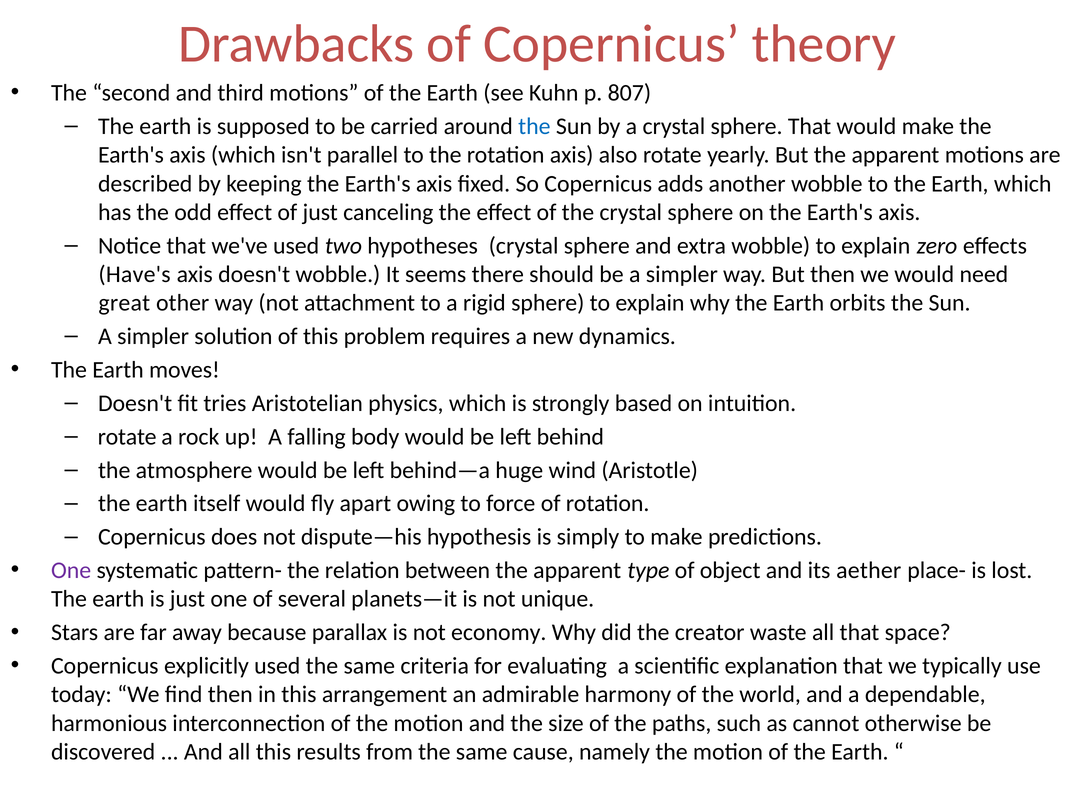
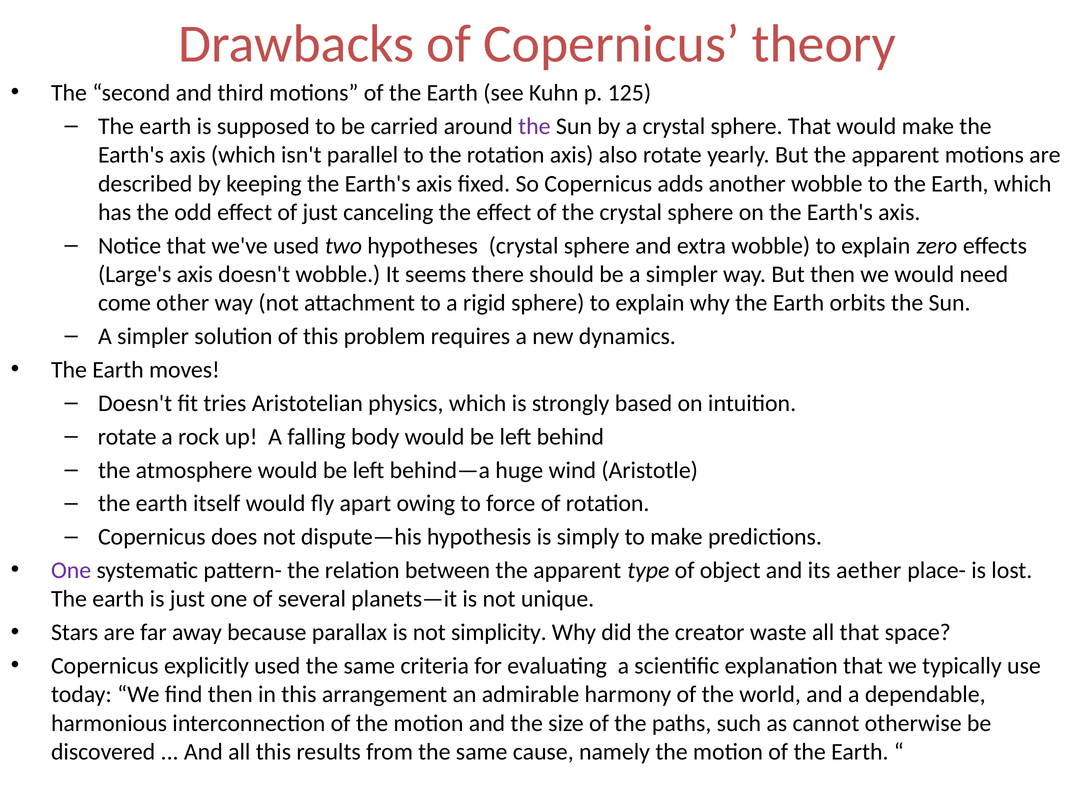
807: 807 -> 125
the at (534, 126) colour: blue -> purple
Have's: Have's -> Large's
great: great -> come
economy: economy -> simplicity
